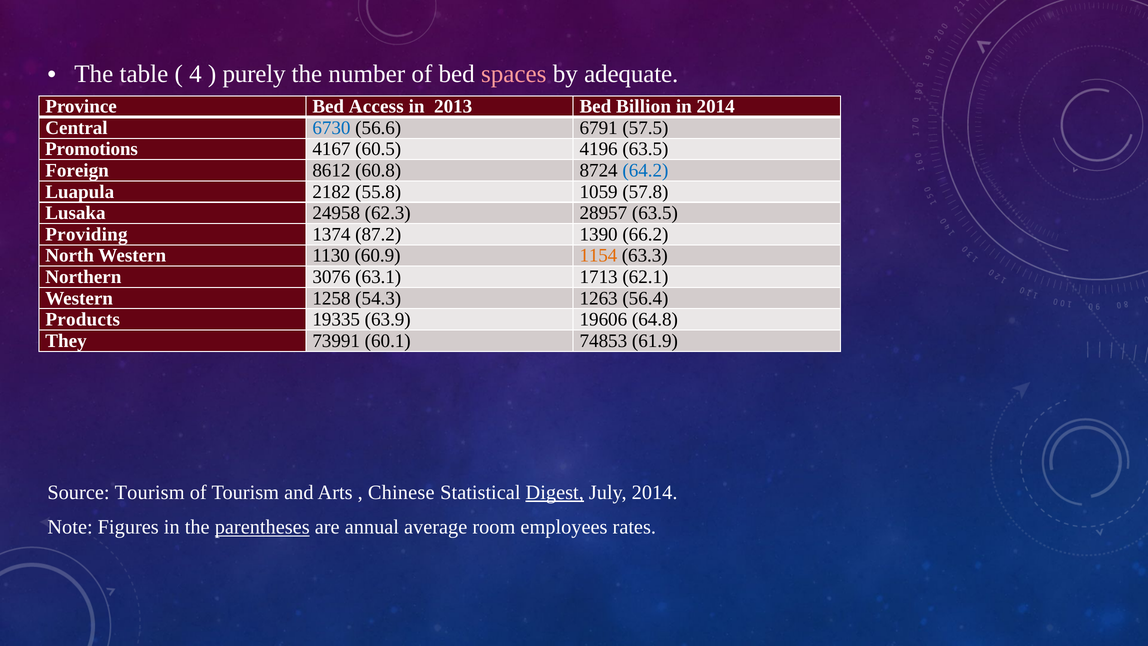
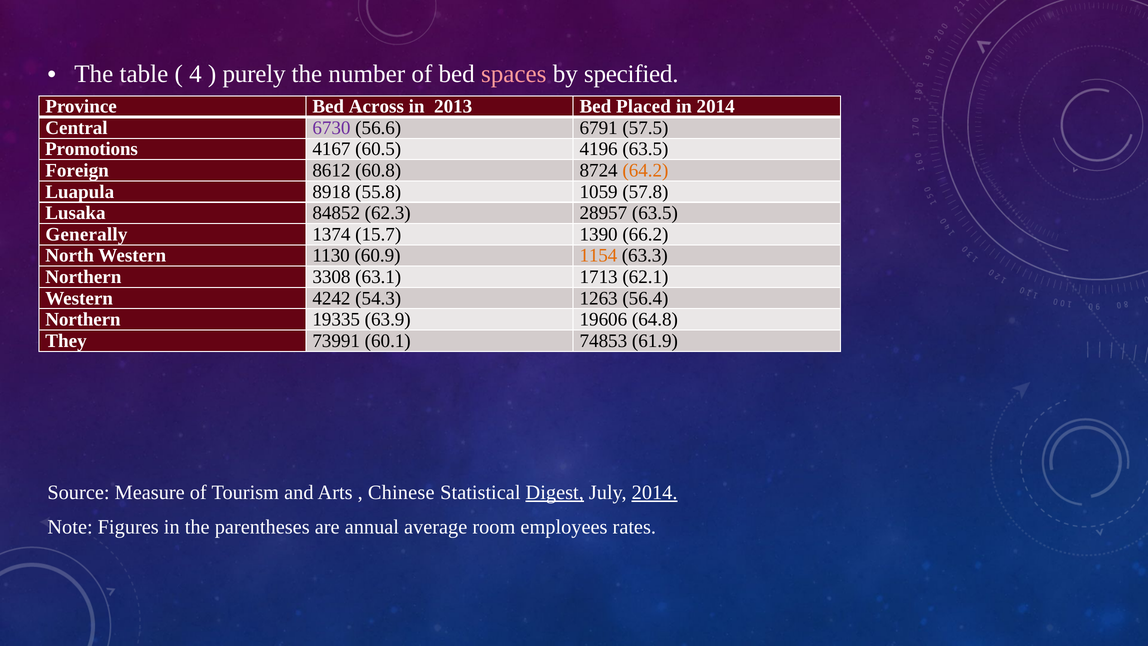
adequate: adequate -> specified
Access: Access -> Across
Billion: Billion -> Placed
6730 colour: blue -> purple
64.2 colour: blue -> orange
2182: 2182 -> 8918
24958: 24958 -> 84852
Providing: Providing -> Generally
87.2: 87.2 -> 15.7
3076: 3076 -> 3308
1258: 1258 -> 4242
Products at (83, 319): Products -> Northern
Source Tourism: Tourism -> Measure
2014 at (655, 492) underline: none -> present
parentheses underline: present -> none
